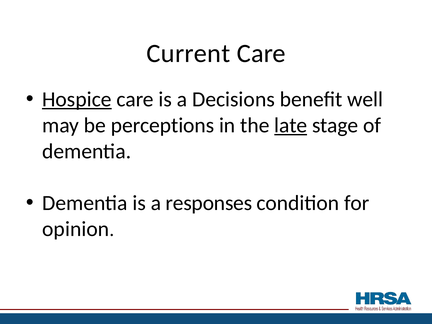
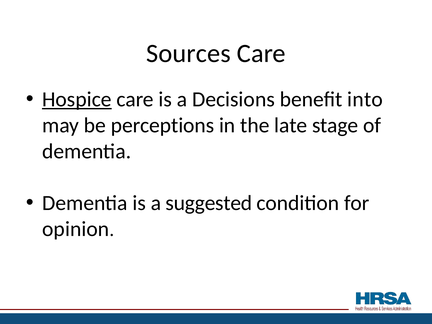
Current: Current -> Sources
well: well -> into
late underline: present -> none
responses: responses -> suggested
